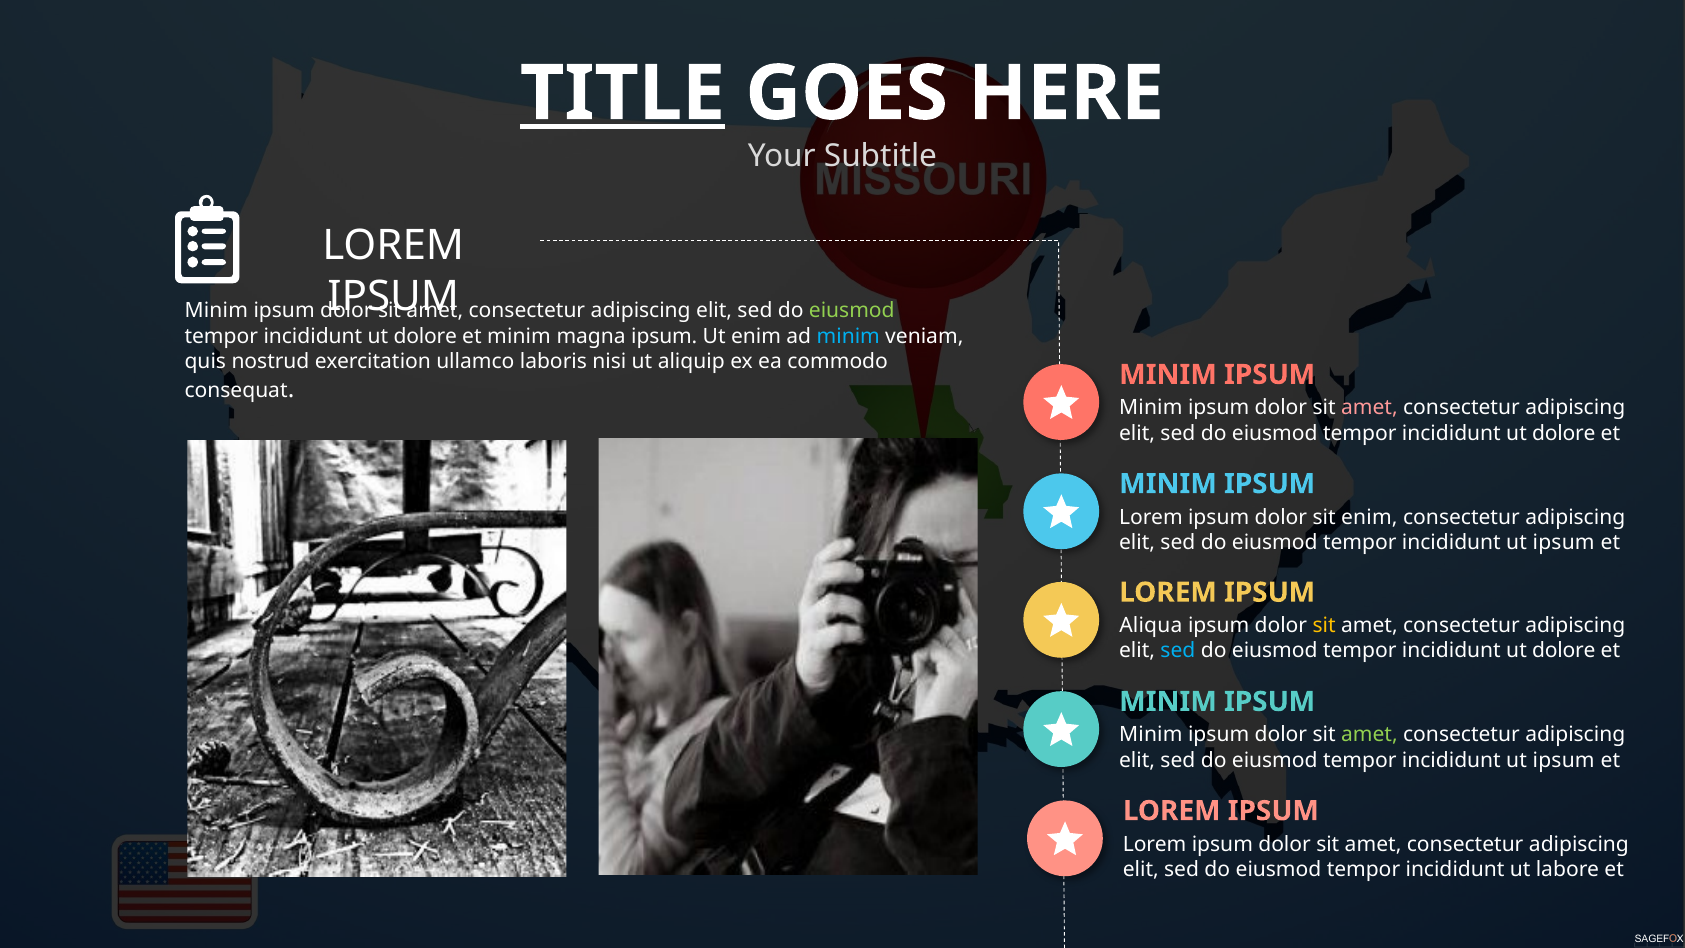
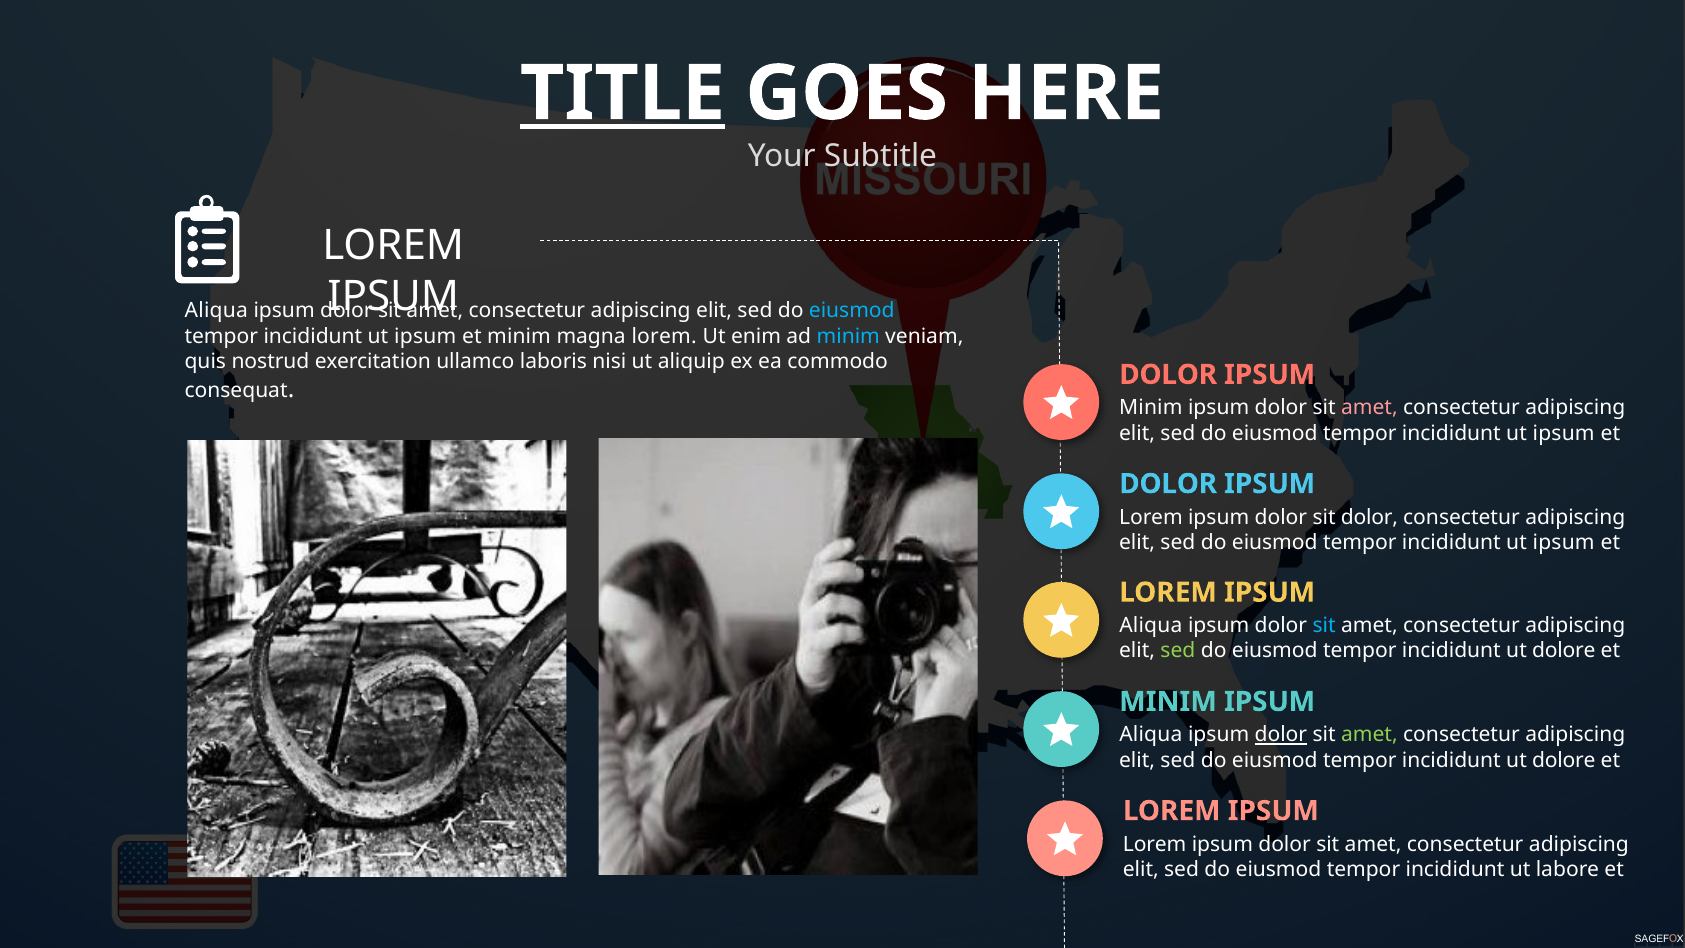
Minim at (216, 311): Minim -> Aliqua
eiusmod at (852, 311) colour: light green -> light blue
dolore at (425, 336): dolore -> ipsum
magna ipsum: ipsum -> lorem
MINIM at (1168, 375): MINIM -> DOLOR
dolore at (1564, 433): dolore -> ipsum
MINIM at (1168, 484): MINIM -> DOLOR
sit enim: enim -> dolor
sit at (1324, 626) colour: yellow -> light blue
sed at (1178, 651) colour: light blue -> light green
Minim at (1151, 735): Minim -> Aliqua
dolor at (1281, 735) underline: none -> present
ipsum at (1564, 760): ipsum -> dolore
